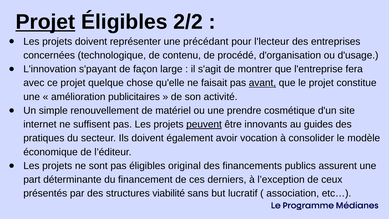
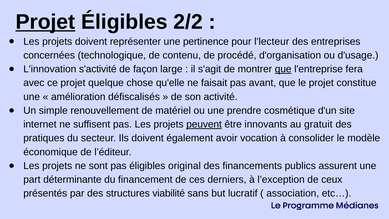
précédant: précédant -> pertinence
s'payant: s'payant -> s'activité
que at (283, 69) underline: none -> present
avant underline: present -> none
publicitaires: publicitaires -> défiscalisés
guides: guides -> gratuit
